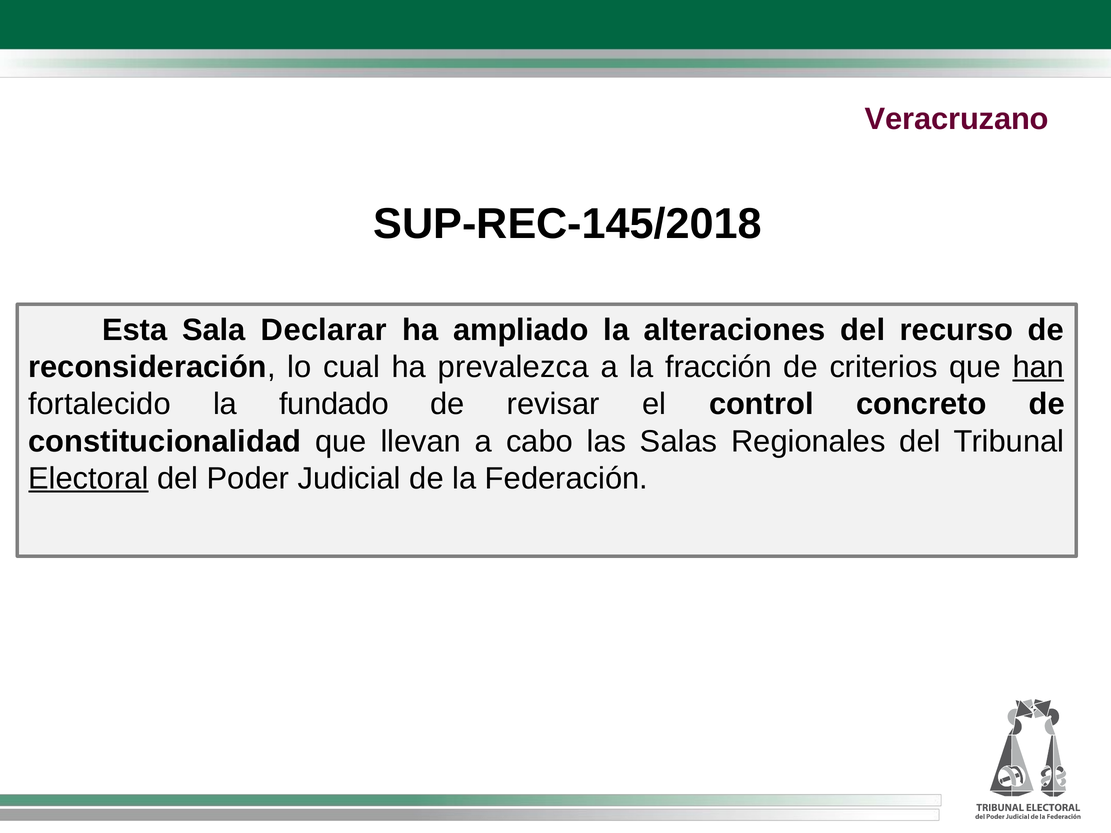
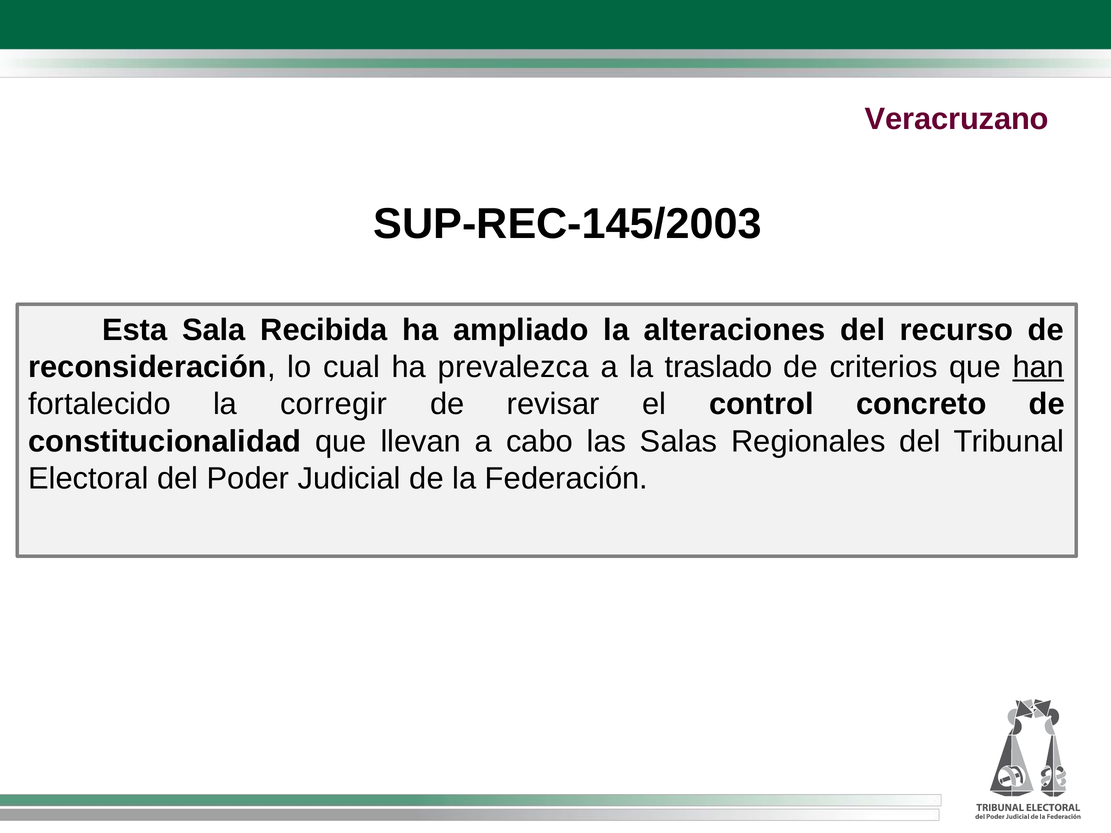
SUP-REC-145/2018: SUP-REC-145/2018 -> SUP-REC-145/2003
Declarar: Declarar -> Recibida
fracción: fracción -> traslado
fundado: fundado -> corregir
Electoral underline: present -> none
